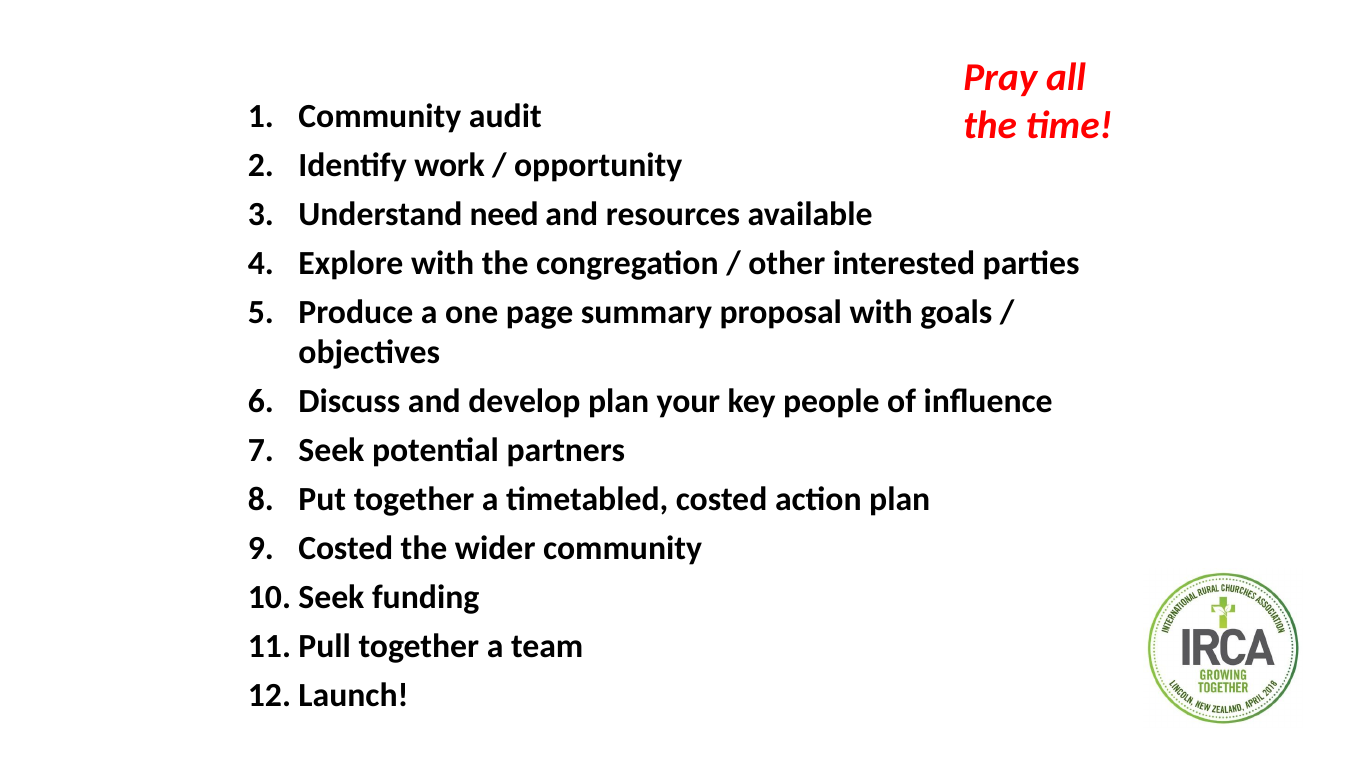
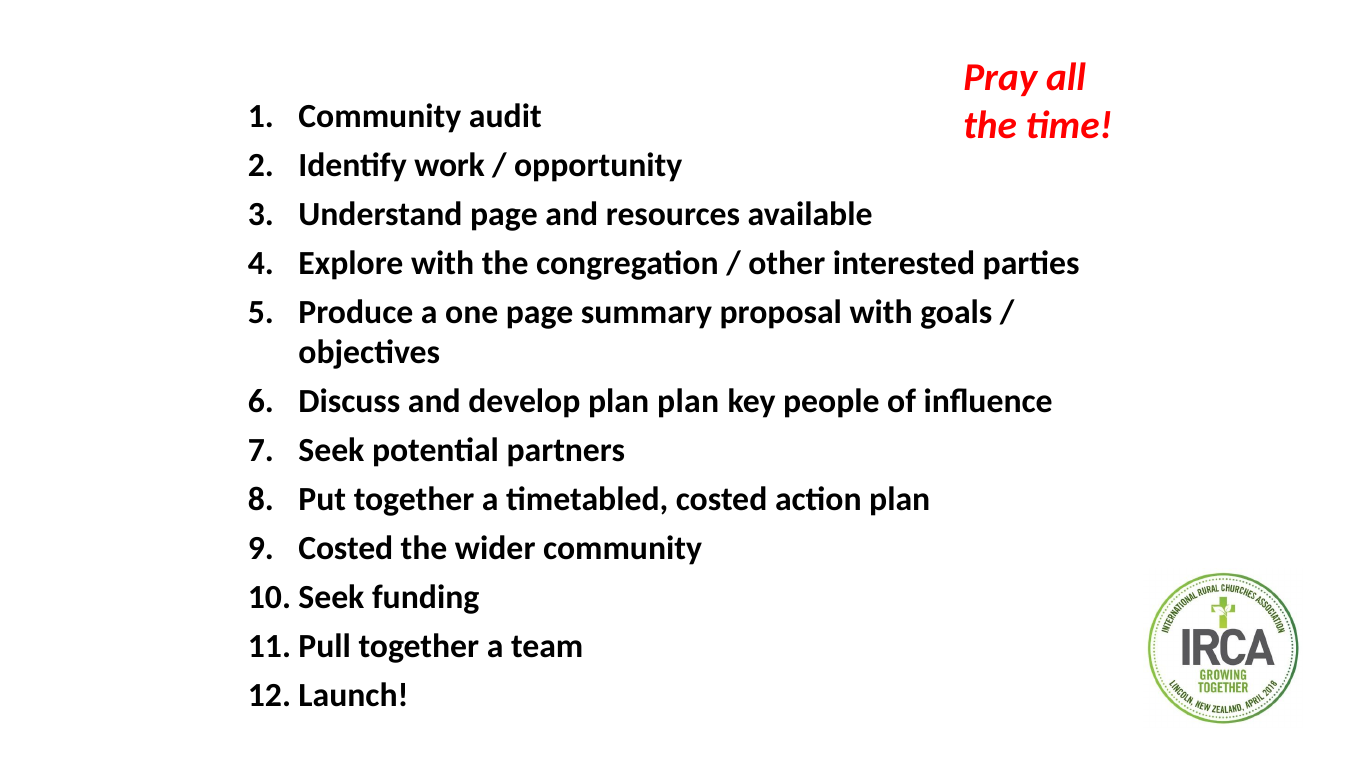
Understand need: need -> page
plan your: your -> plan
